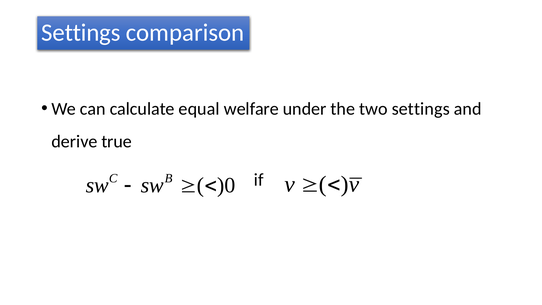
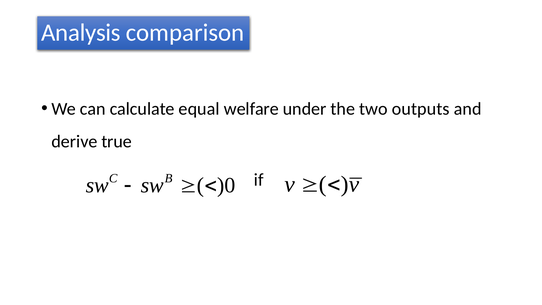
Settings at (81, 33): Settings -> Analysis
two settings: settings -> outputs
